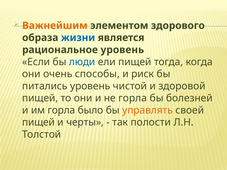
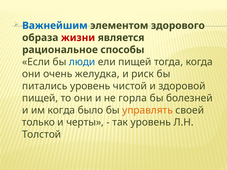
Важнейшим colour: orange -> blue
жизни colour: blue -> red
рациональное уровень: уровень -> способы
способы: способы -> желудка
им горла: горла -> когда
пищей at (38, 123): пищей -> только
так полости: полости -> уровень
